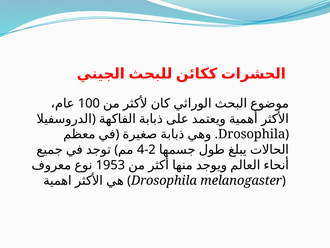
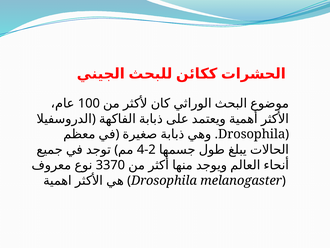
1953: 1953 -> 3370
